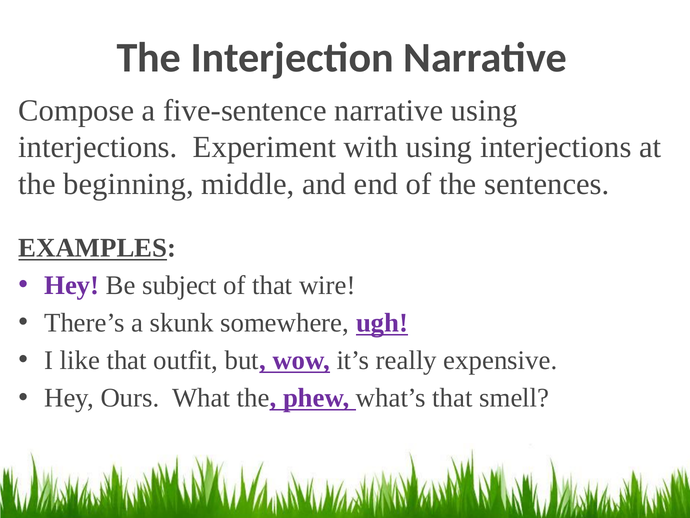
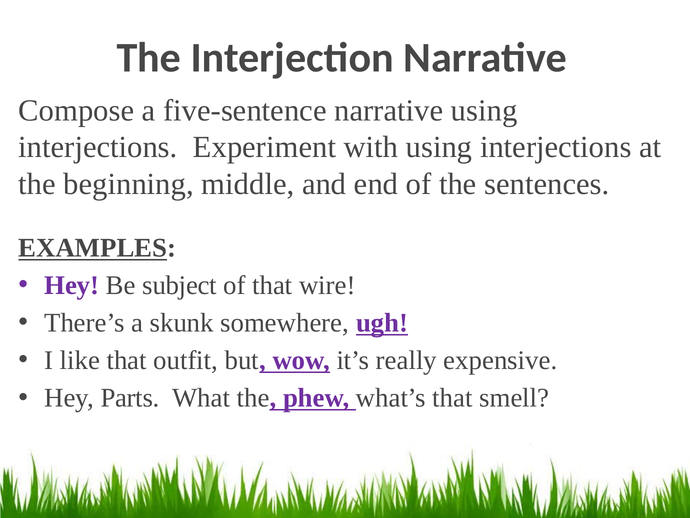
Ours: Ours -> Parts
